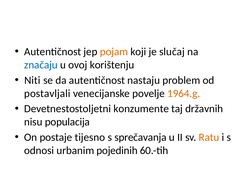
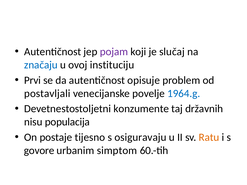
pojam colour: orange -> purple
korištenju: korištenju -> instituciju
Niti: Niti -> Prvi
nastaju: nastaju -> opisuje
1964.g colour: orange -> blue
sprečavanja: sprečavanja -> osiguravaju
odnosi: odnosi -> govore
pojedinih: pojedinih -> simptom
